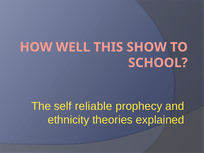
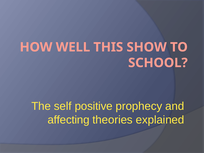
reliable: reliable -> positive
ethnicity: ethnicity -> affecting
